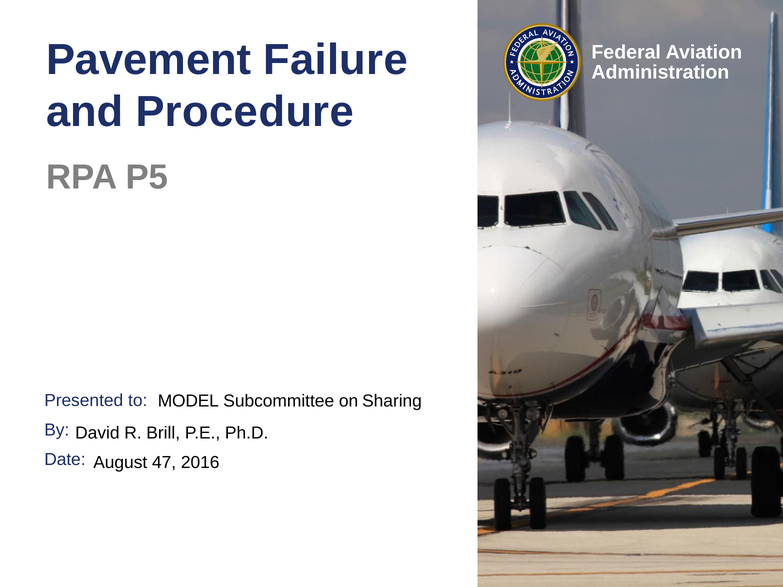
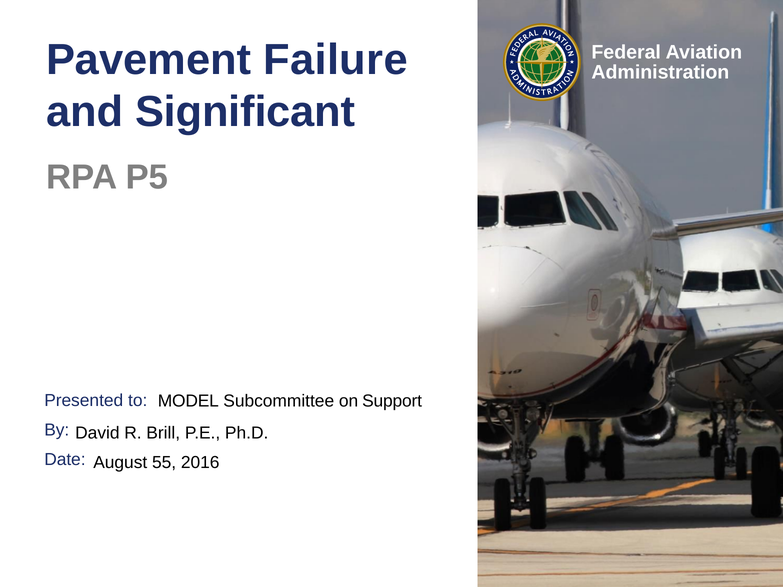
Procedure: Procedure -> Significant
Sharing: Sharing -> Support
47: 47 -> 55
